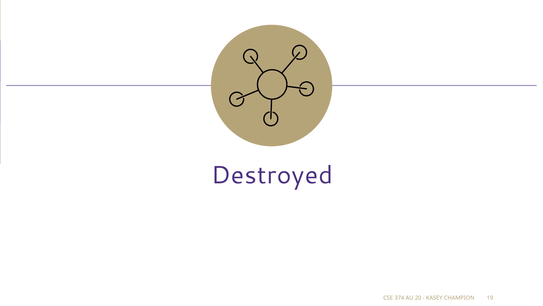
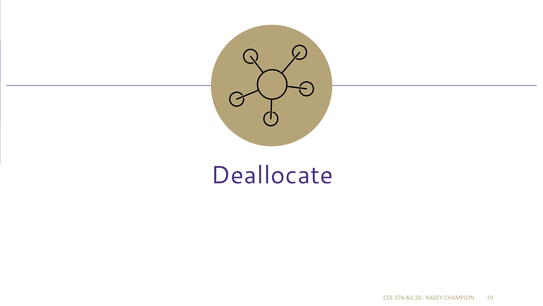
Destroyed: Destroyed -> Deallocate
